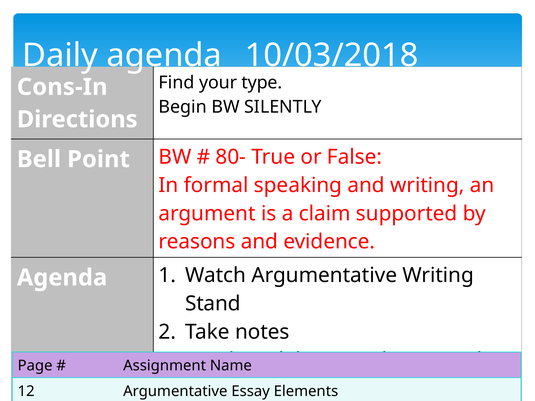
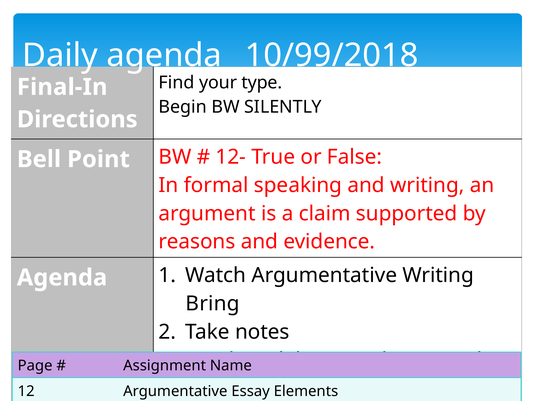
10/03/2018: 10/03/2018 -> 10/99/2018
Cons-In: Cons-In -> Final-In
80-: 80- -> 12-
Stand: Stand -> Bring
